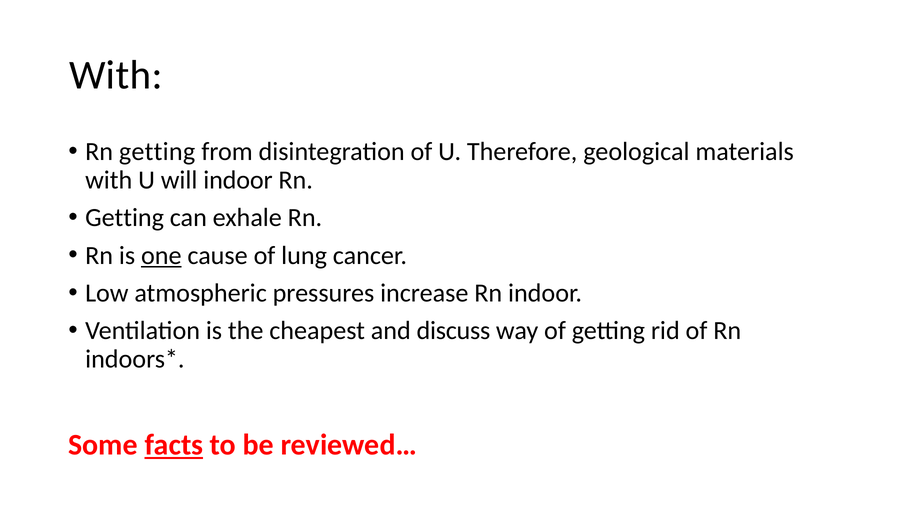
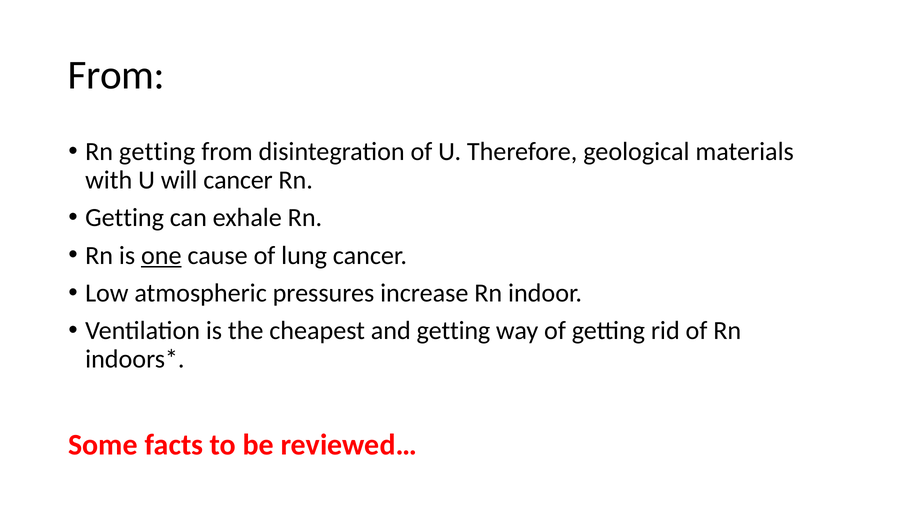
With at (116, 75): With -> From
will indoor: indoor -> cancer
and discuss: discuss -> getting
facts underline: present -> none
